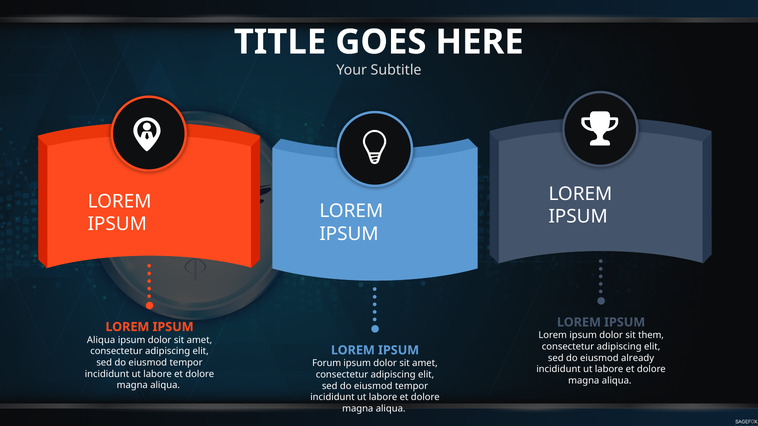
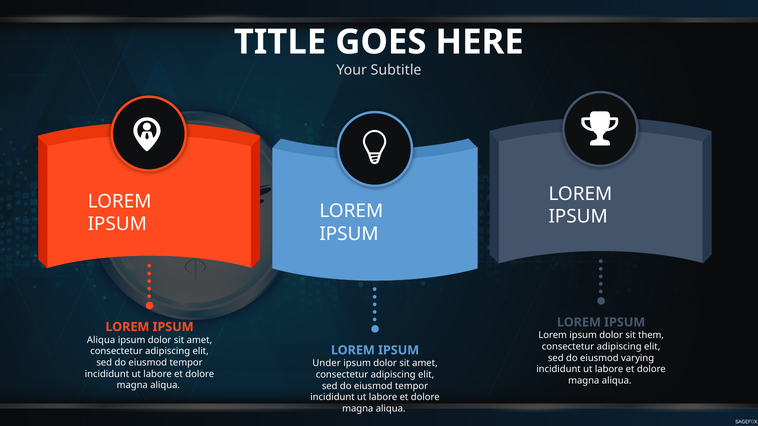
already: already -> varying
Forum: Forum -> Under
